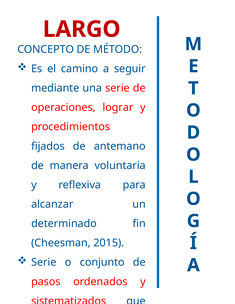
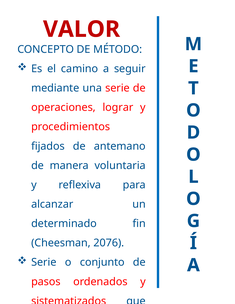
LARGO: LARGO -> VALOR
2015: 2015 -> 2076
